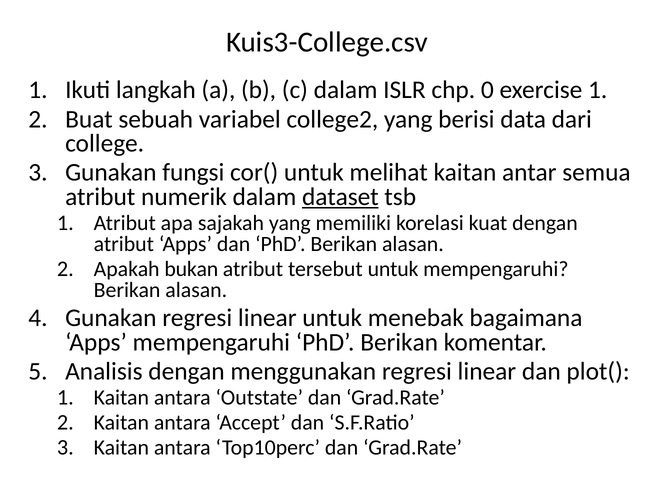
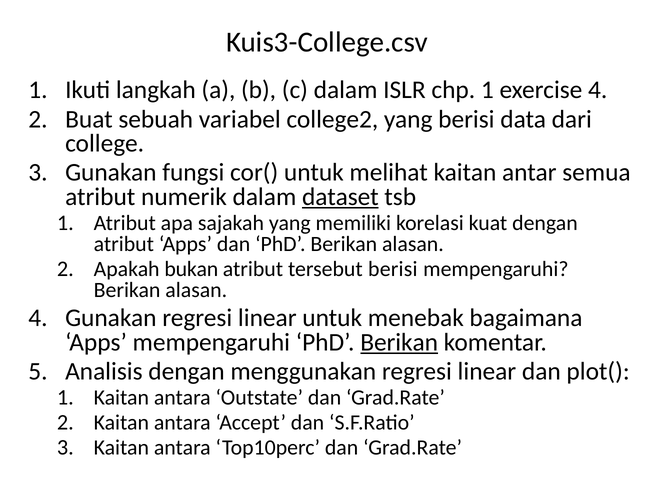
chp 0: 0 -> 1
exercise 1: 1 -> 4
tersebut untuk: untuk -> berisi
Berikan at (399, 343) underline: none -> present
